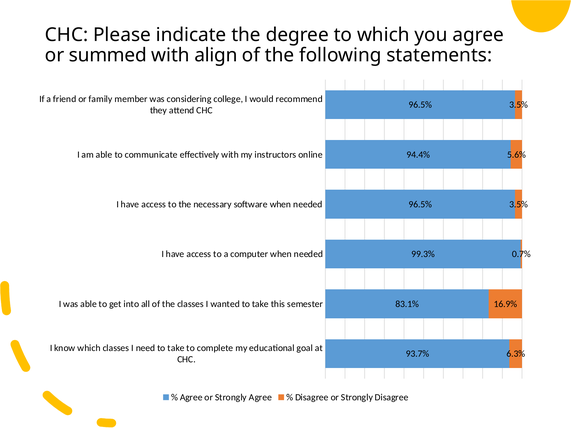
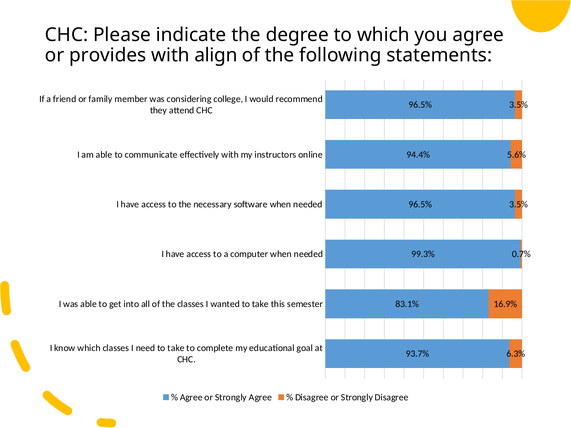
summed: summed -> provides
